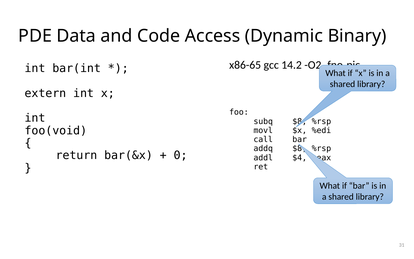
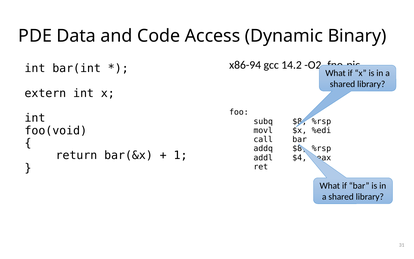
x86-65: x86-65 -> x86-94
0: 0 -> 1
